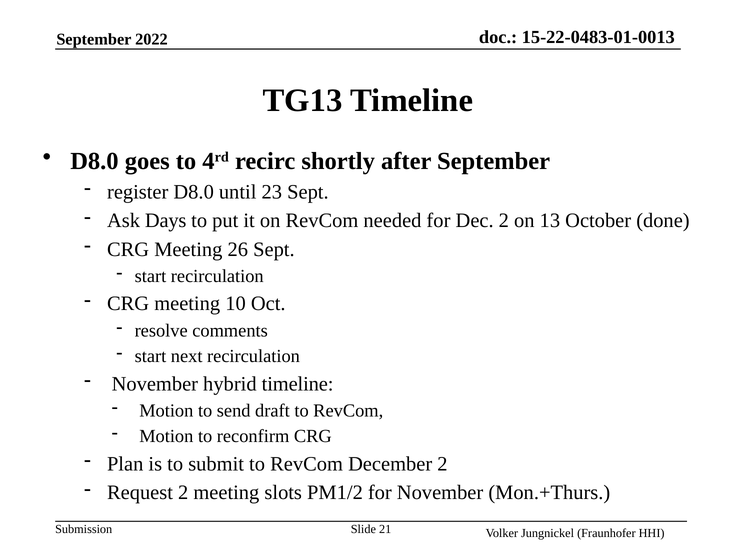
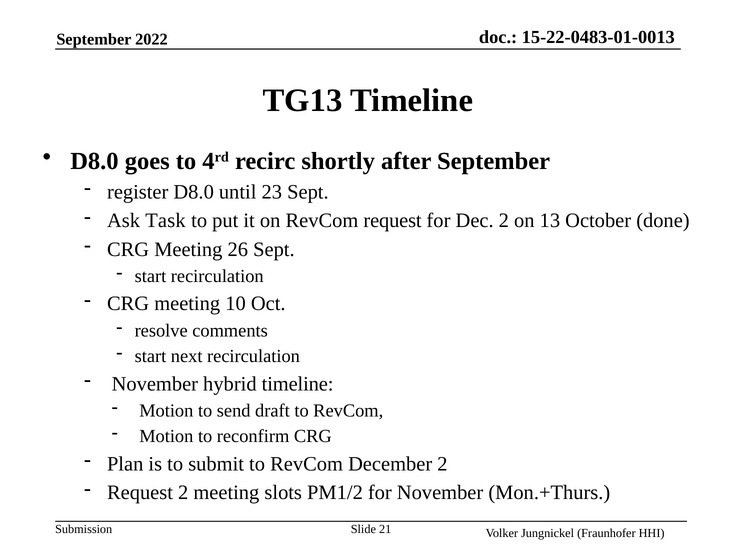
Days: Days -> Task
RevCom needed: needed -> request
